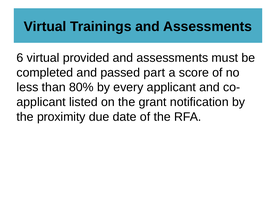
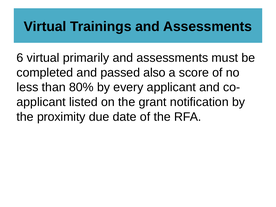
provided: provided -> primarily
part: part -> also
